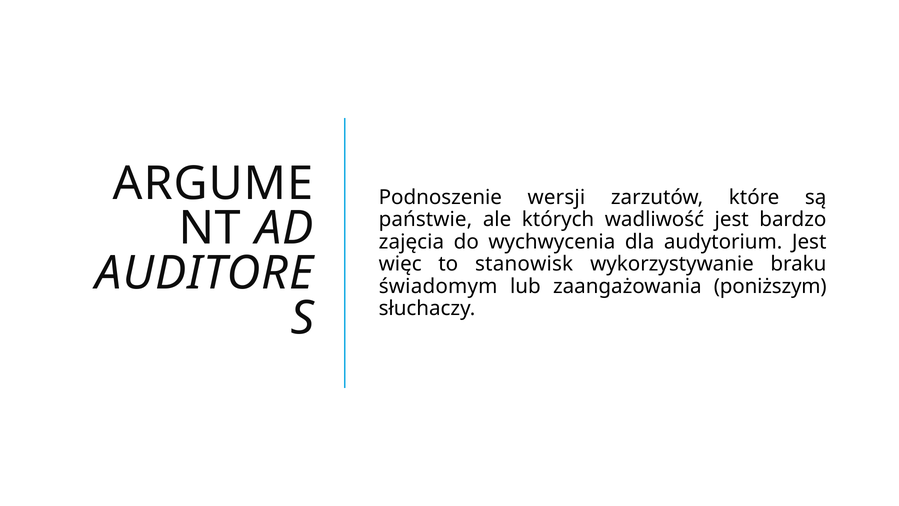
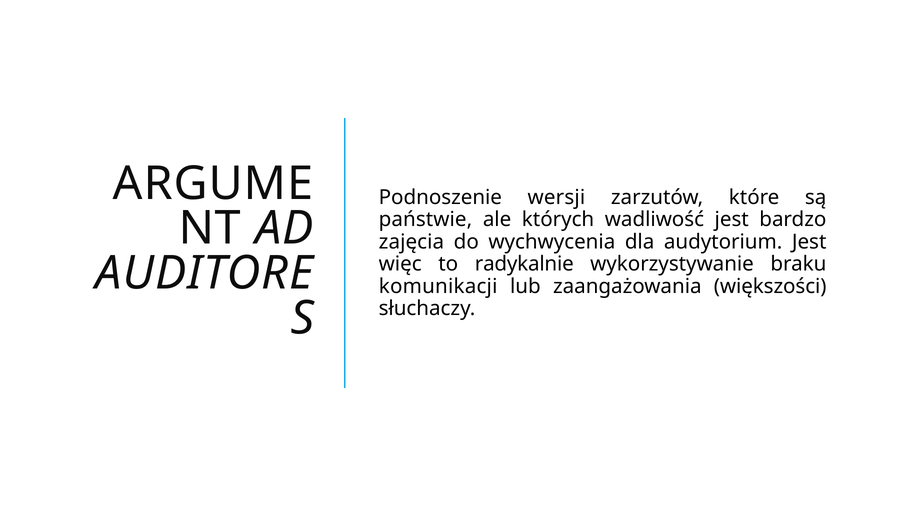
stanowisk: stanowisk -> radykalnie
świadomym: świadomym -> komunikacji
poniższym: poniższym -> większości
